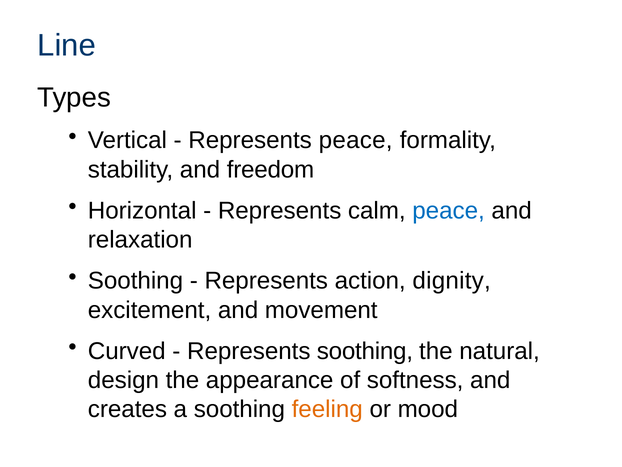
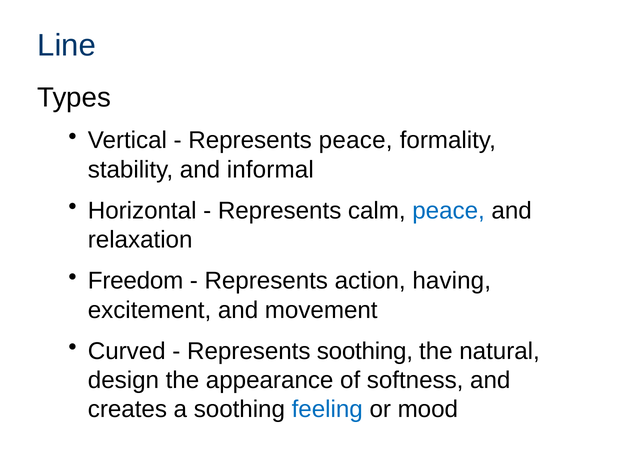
freedom: freedom -> informal
Soothing at (135, 281): Soothing -> Freedom
dignity: dignity -> having
feeling colour: orange -> blue
